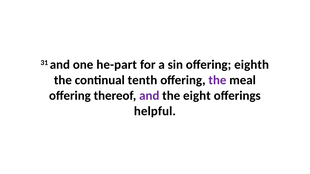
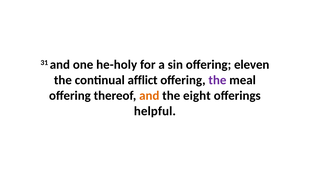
he-part: he-part -> he-holy
eighth: eighth -> eleven
tenth: tenth -> afflict
and at (149, 96) colour: purple -> orange
